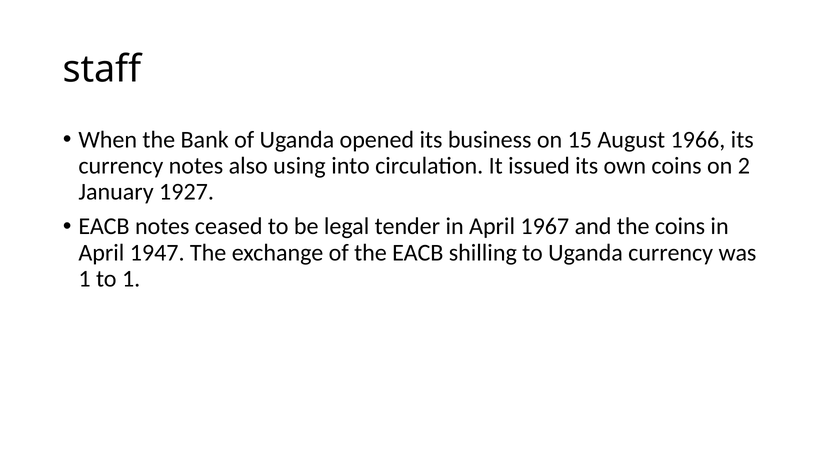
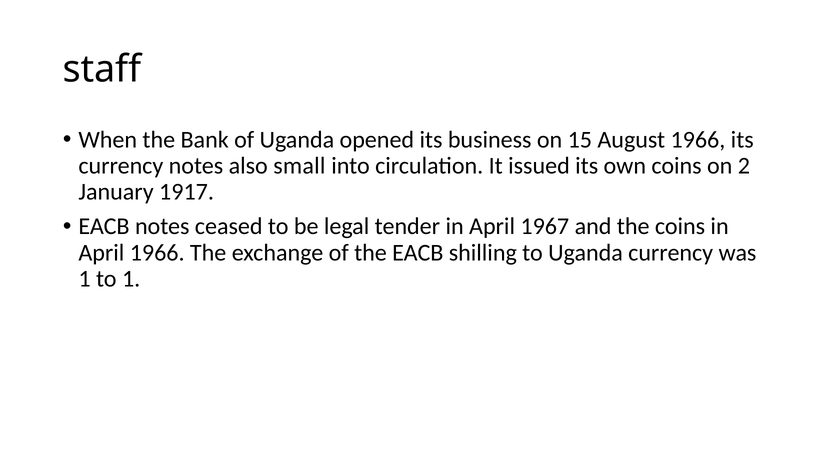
using: using -> small
1927: 1927 -> 1917
April 1947: 1947 -> 1966
